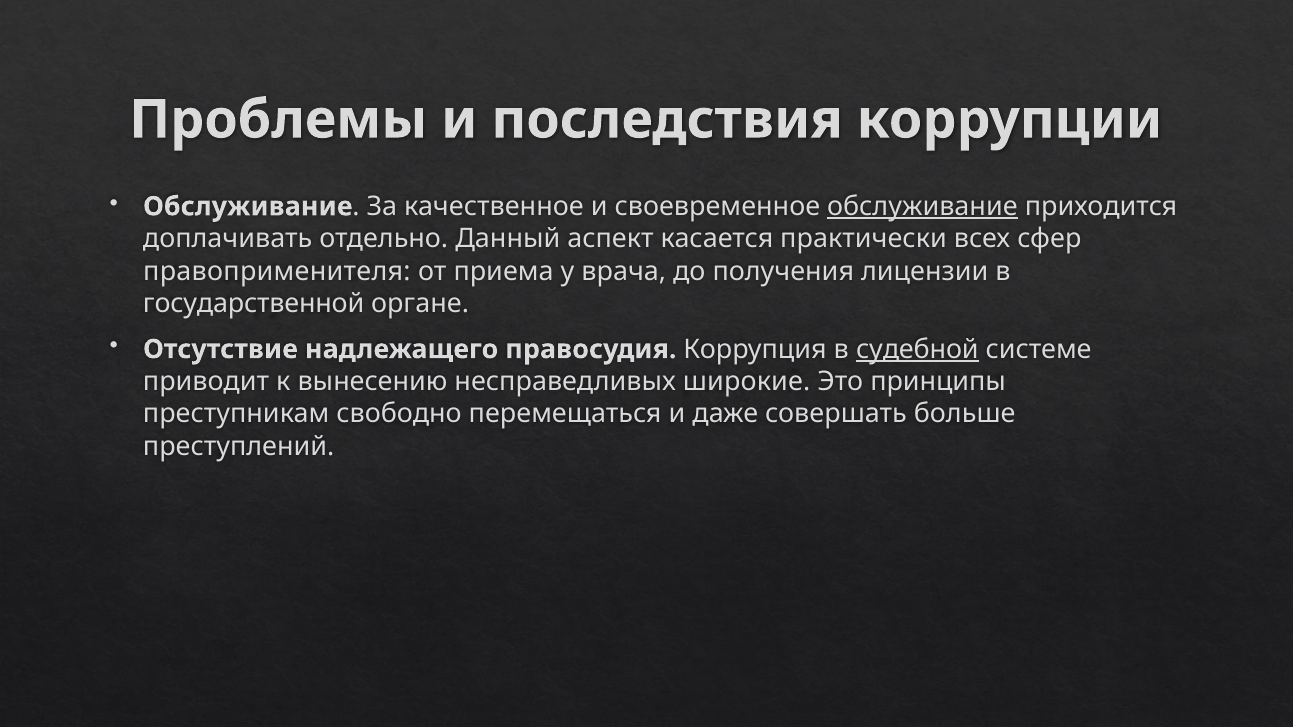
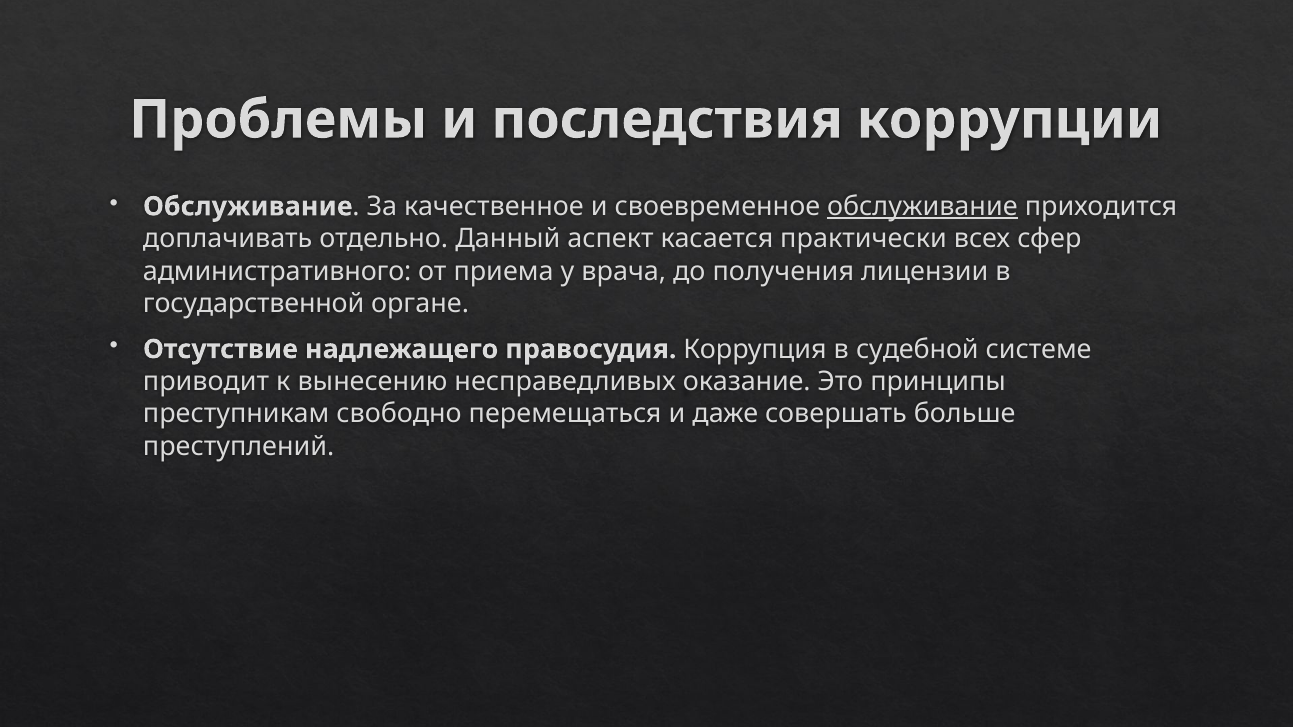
правоприменителя: правоприменителя -> административного
судебной underline: present -> none
широкие: широкие -> оказание
